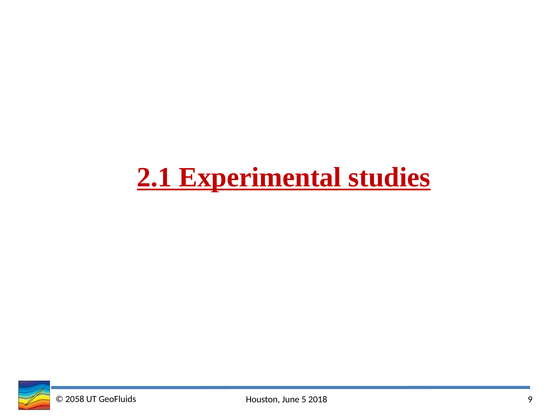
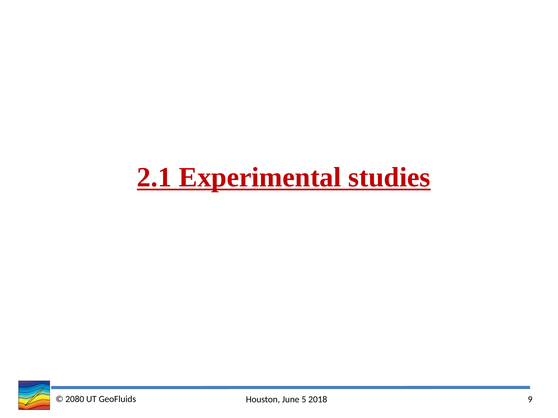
2058: 2058 -> 2080
